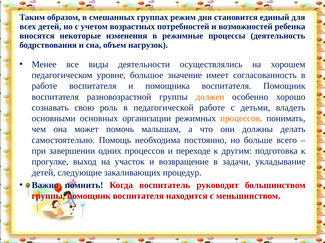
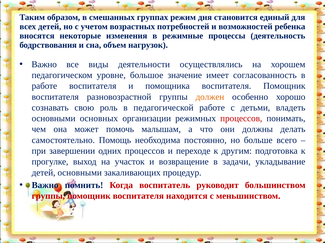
Менее at (44, 65): Менее -> Важно
процессов at (241, 119) colour: orange -> red
детей следующие: следующие -> основными
